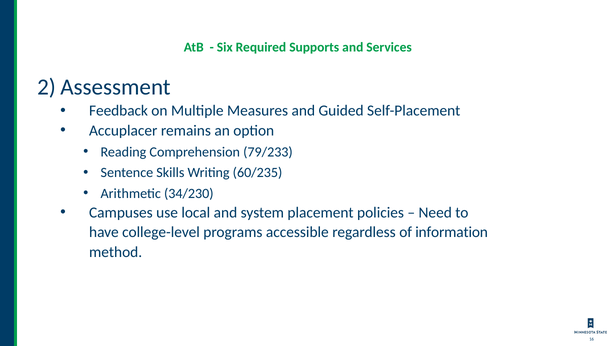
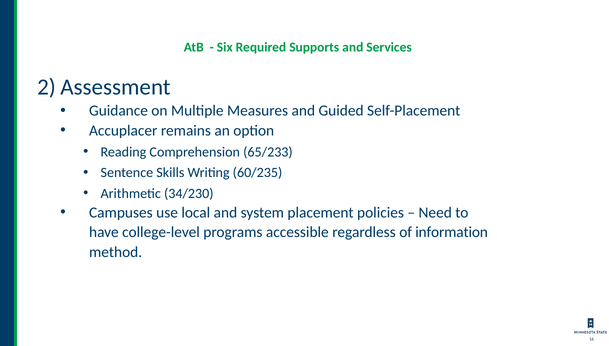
Feedback: Feedback -> Guidance
79/233: 79/233 -> 65/233
